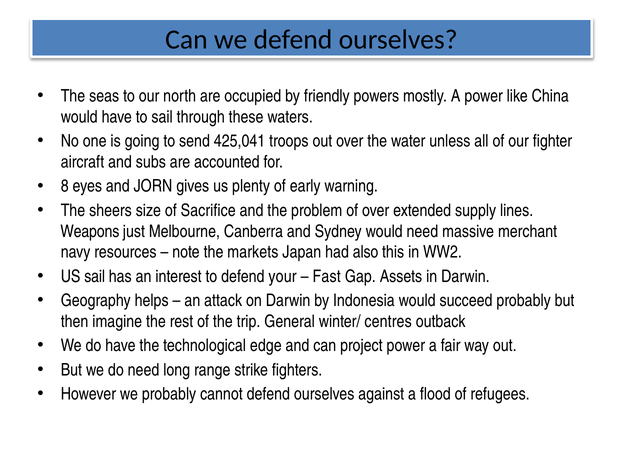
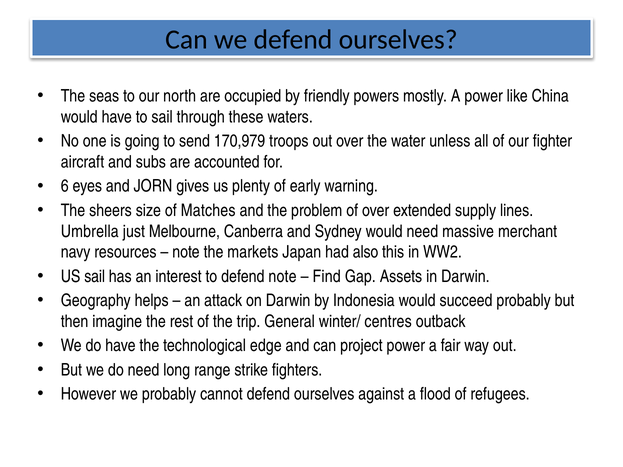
425,041: 425,041 -> 170,979
8: 8 -> 6
Sacrifice: Sacrifice -> Matches
Weapons: Weapons -> Umbrella
defend your: your -> note
Fast: Fast -> Find
